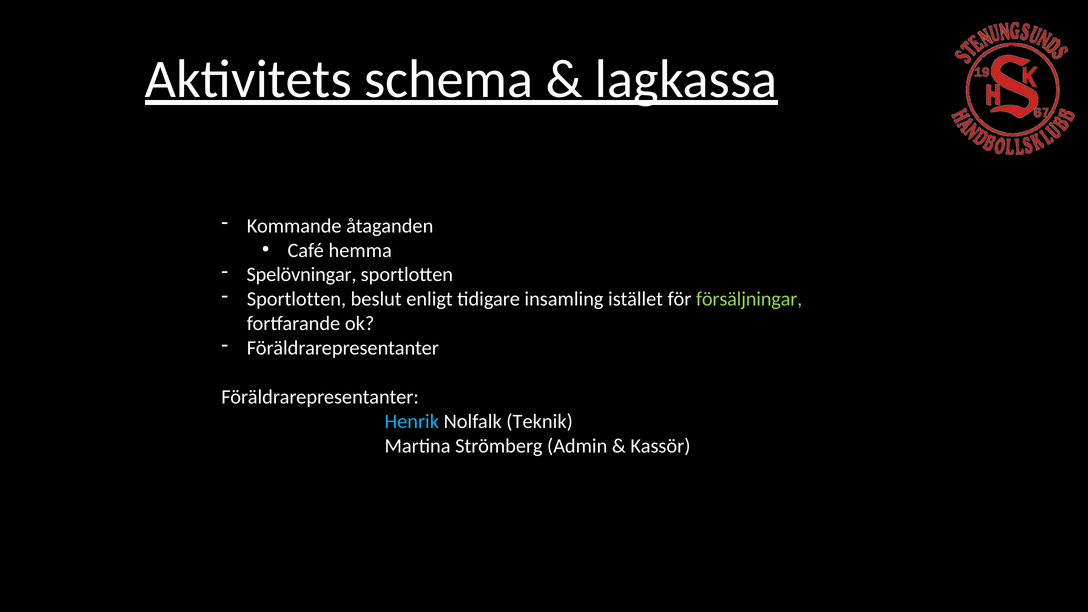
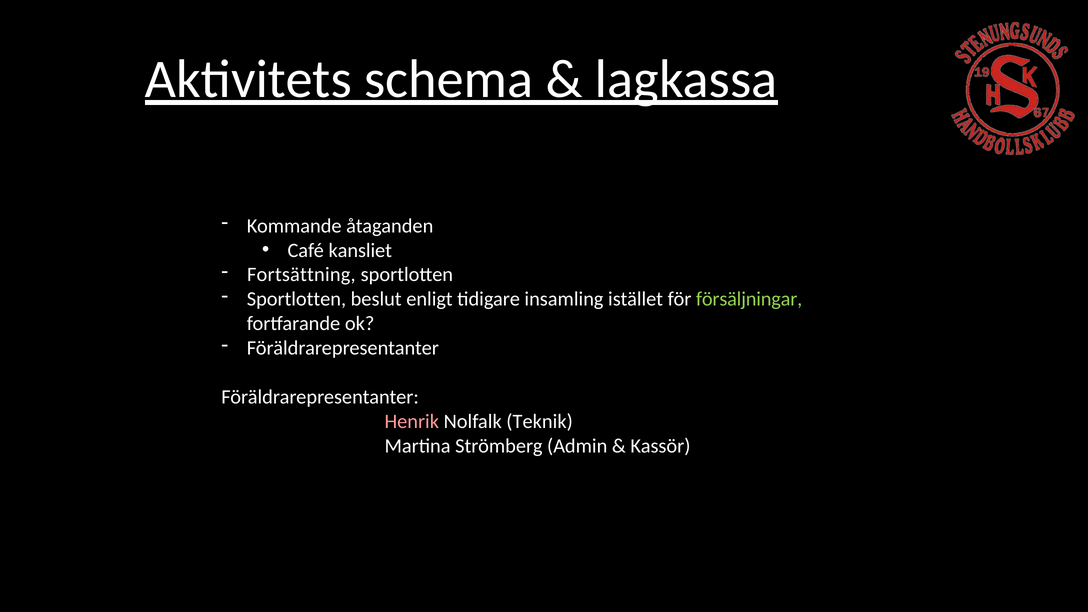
hemma: hemma -> kansliet
Spelövningar: Spelövningar -> Fortsättning
Henrik colour: light blue -> pink
